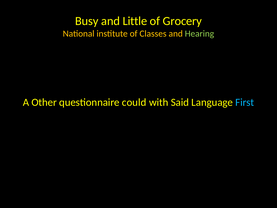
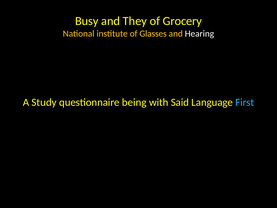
Little: Little -> They
Classes: Classes -> Glasses
Hearing colour: light green -> white
Other: Other -> Study
could: could -> being
